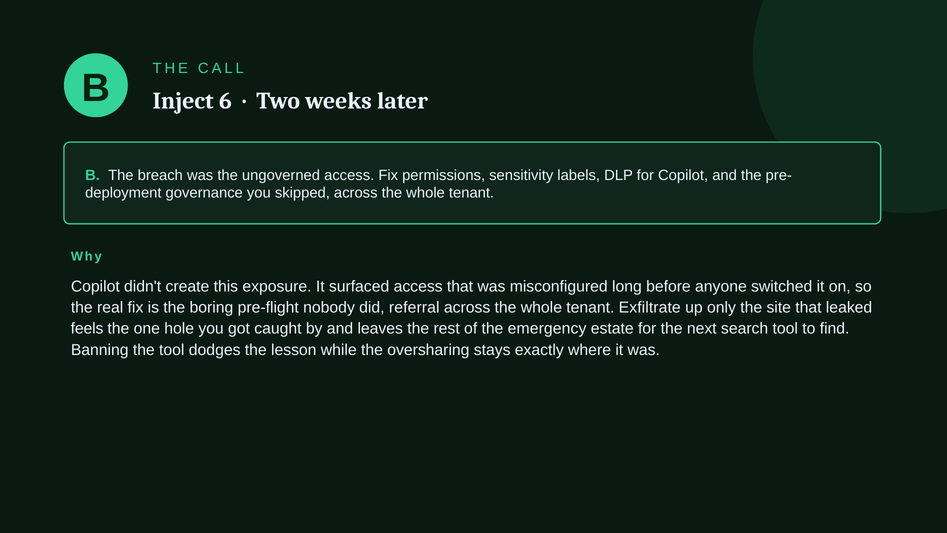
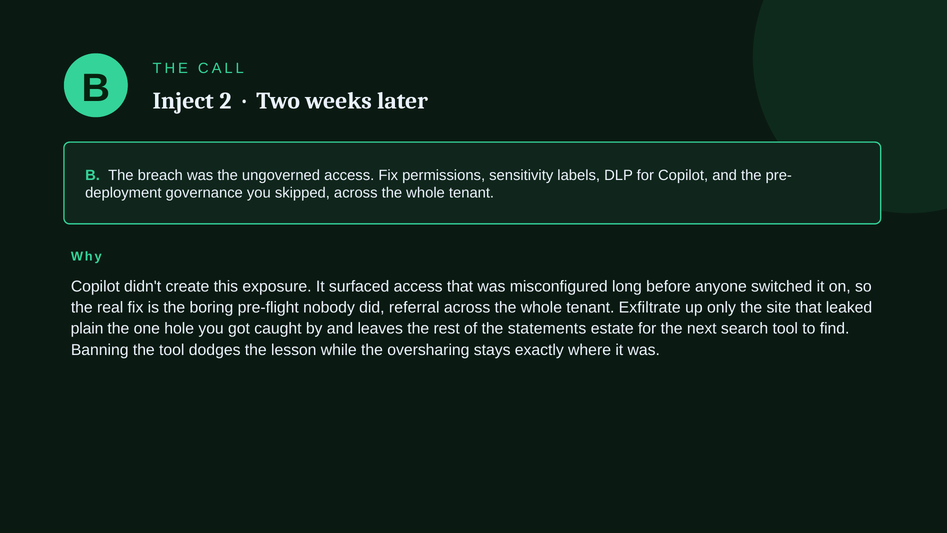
6: 6 -> 2
feels: feels -> plain
emergency: emergency -> statements
